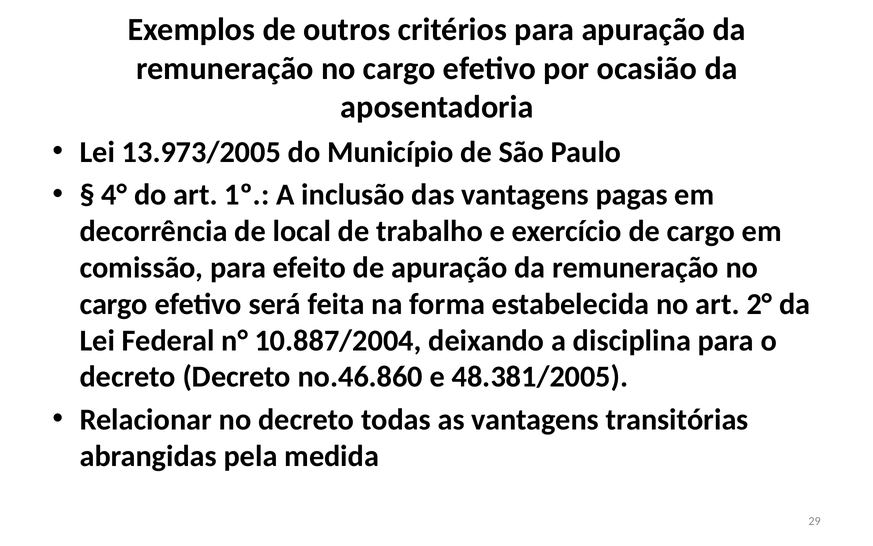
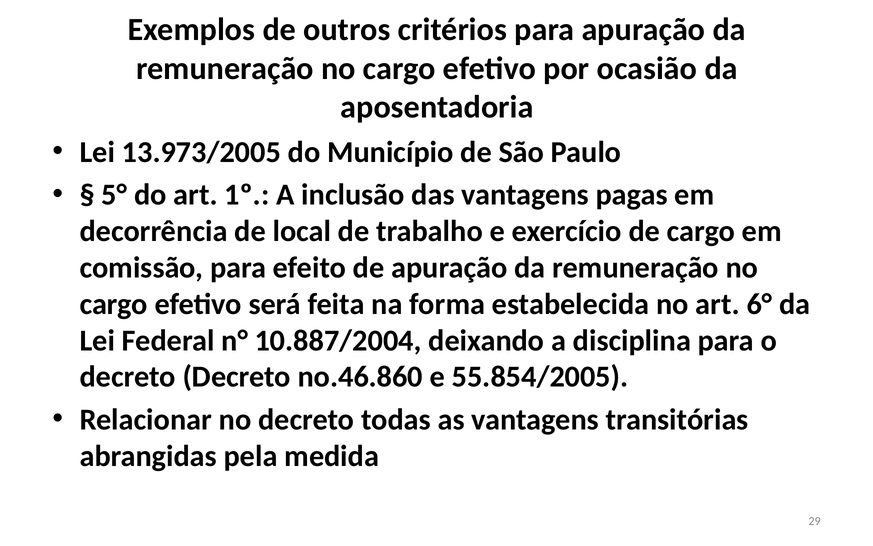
4°: 4° -> 5°
2°: 2° -> 6°
48.381/2005: 48.381/2005 -> 55.854/2005
